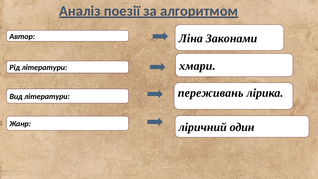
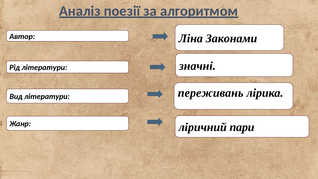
хмари: хмари -> значні
один: один -> пари
